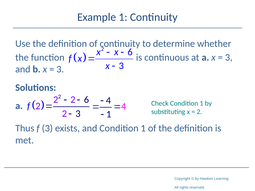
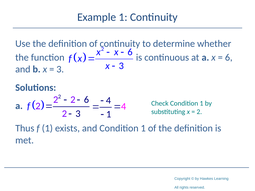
3 at (229, 57): 3 -> 6
f 3: 3 -> 1
